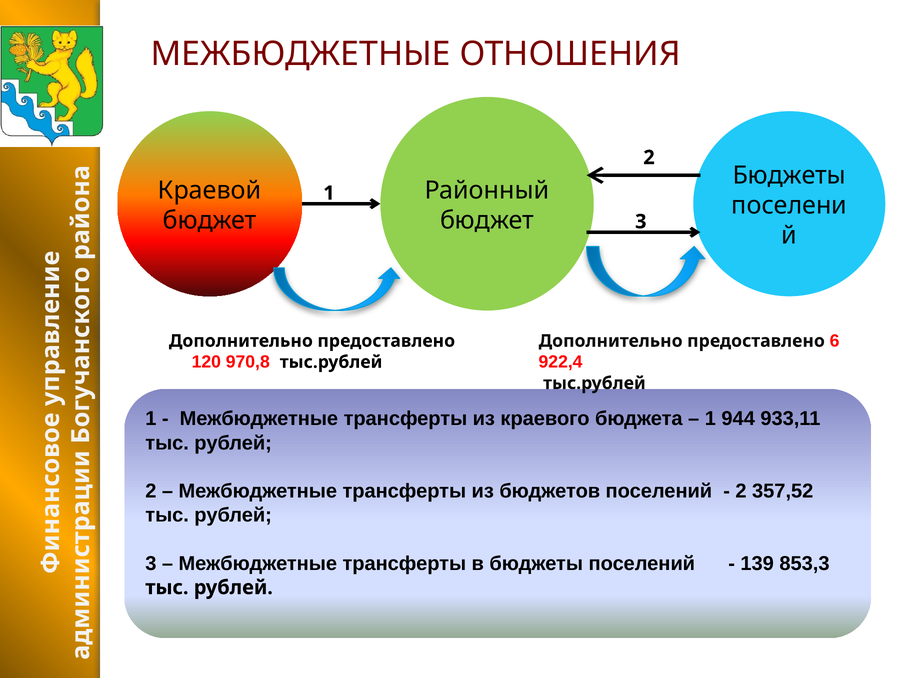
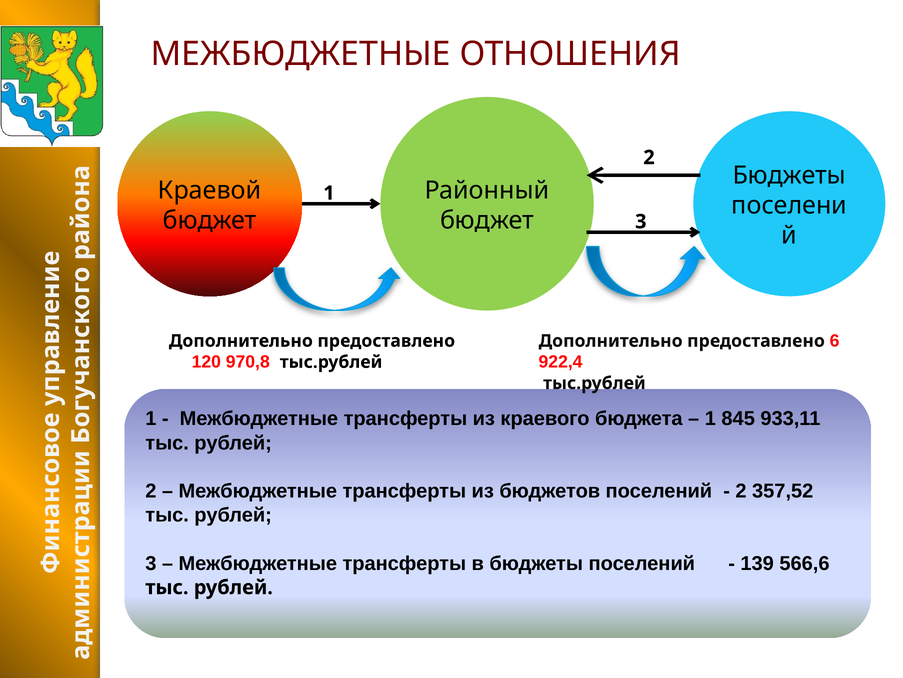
944: 944 -> 845
853,3: 853,3 -> 566,6
